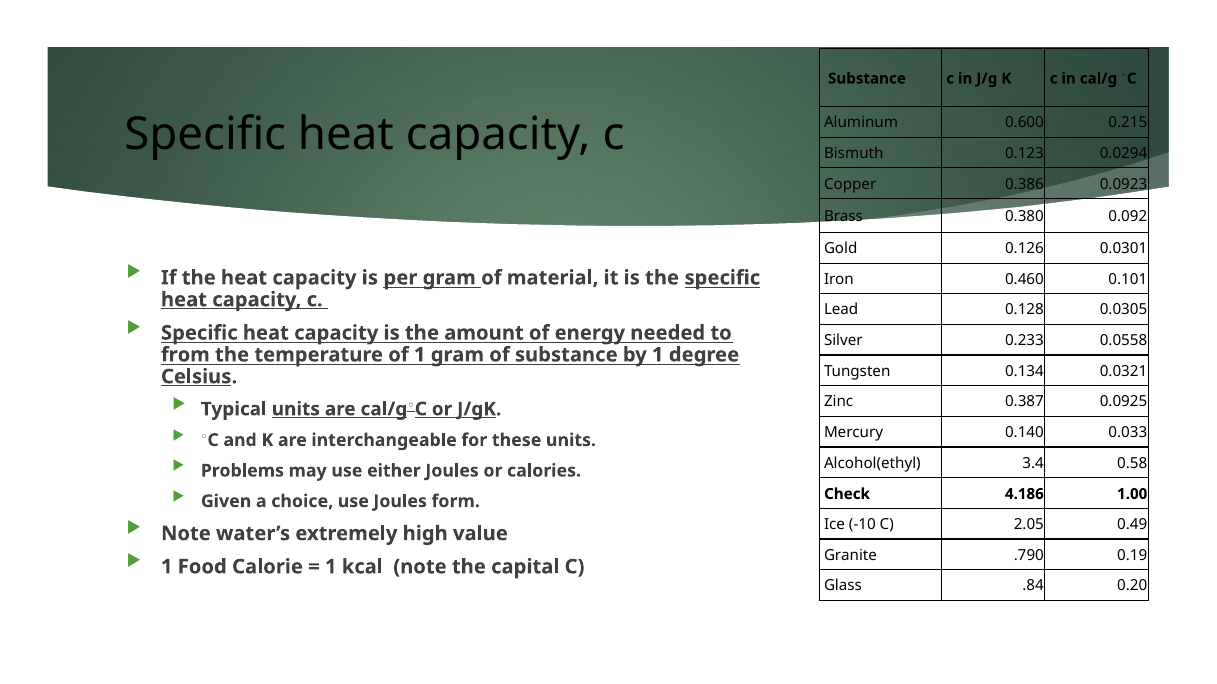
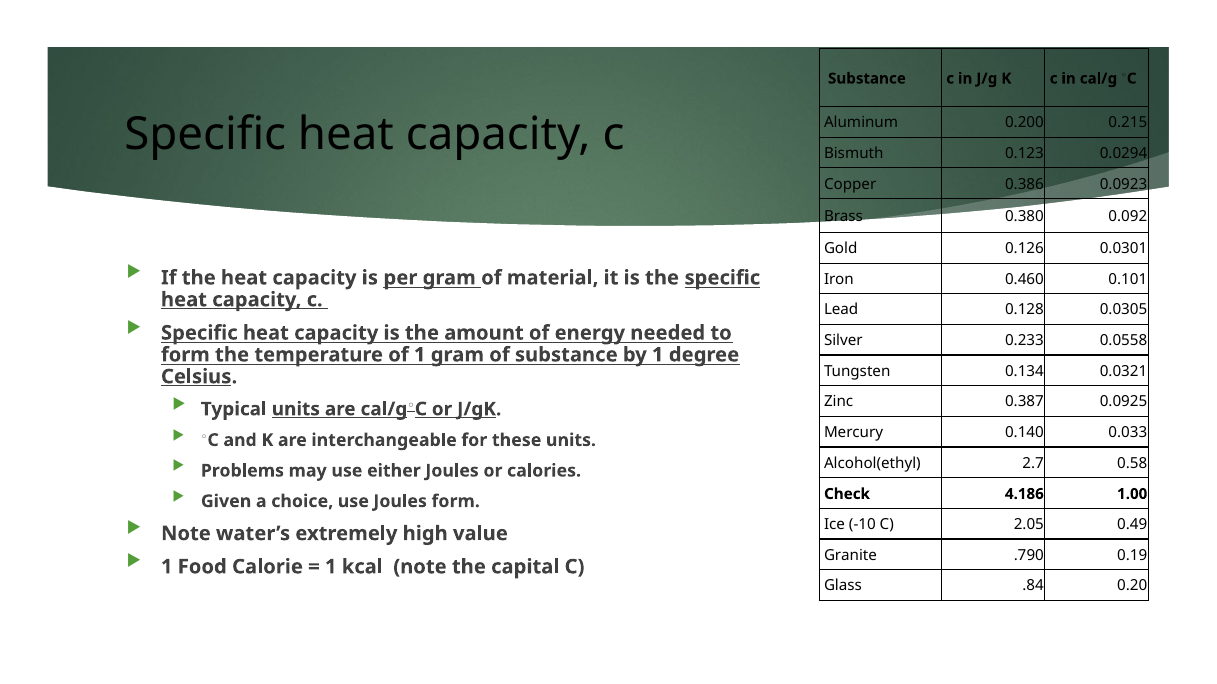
0.600: 0.600 -> 0.200
from at (185, 355): from -> form
3.4: 3.4 -> 2.7
